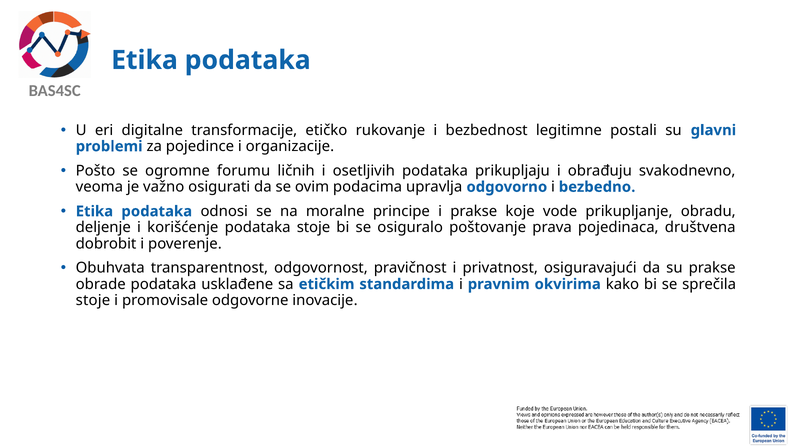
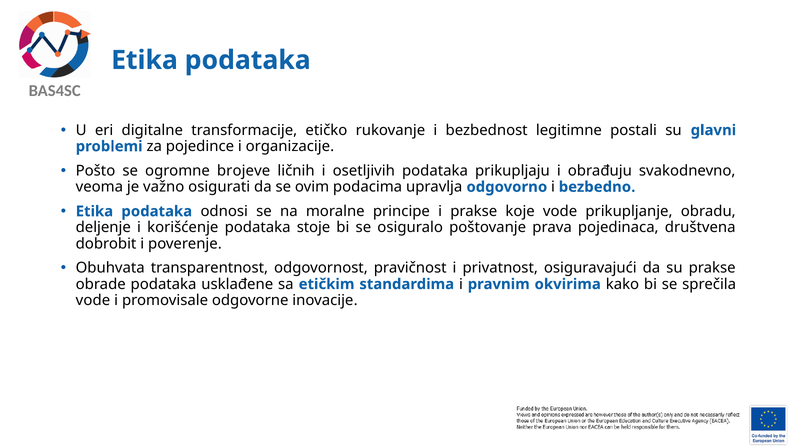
forumu: forumu -> brojeve
stoje at (93, 301): stoje -> vode
